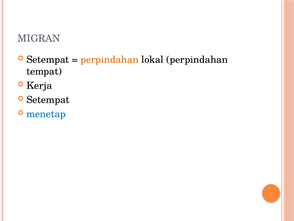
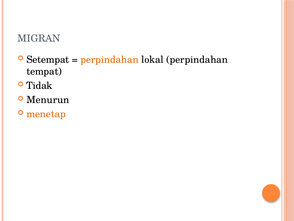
Kerja: Kerja -> Tidak
Setempat at (48, 100): Setempat -> Menurun
menetap colour: blue -> orange
